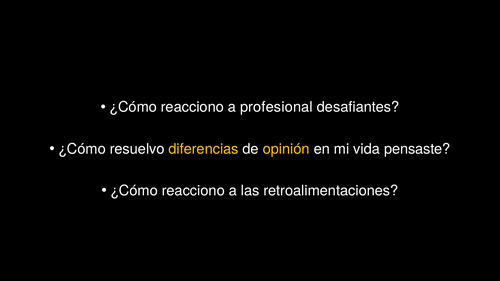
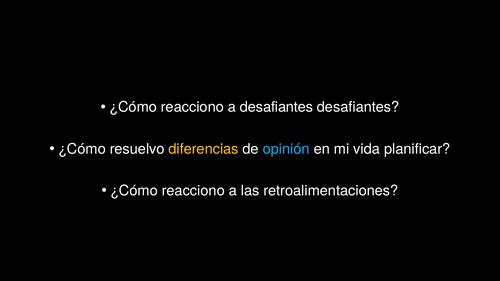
a profesional: profesional -> desafiantes
opinión colour: yellow -> light blue
pensaste: pensaste -> planificar
